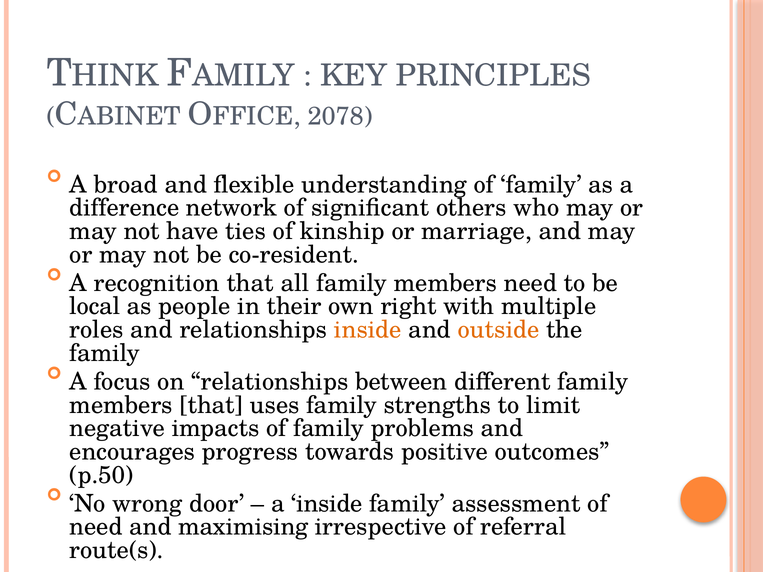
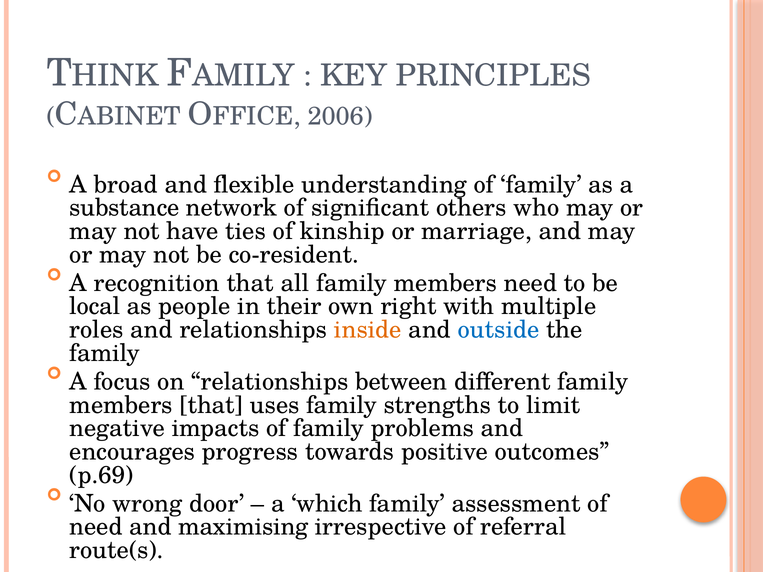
2078: 2078 -> 2006
difference: difference -> substance
outside colour: orange -> blue
p.50: p.50 -> p.69
a inside: inside -> which
